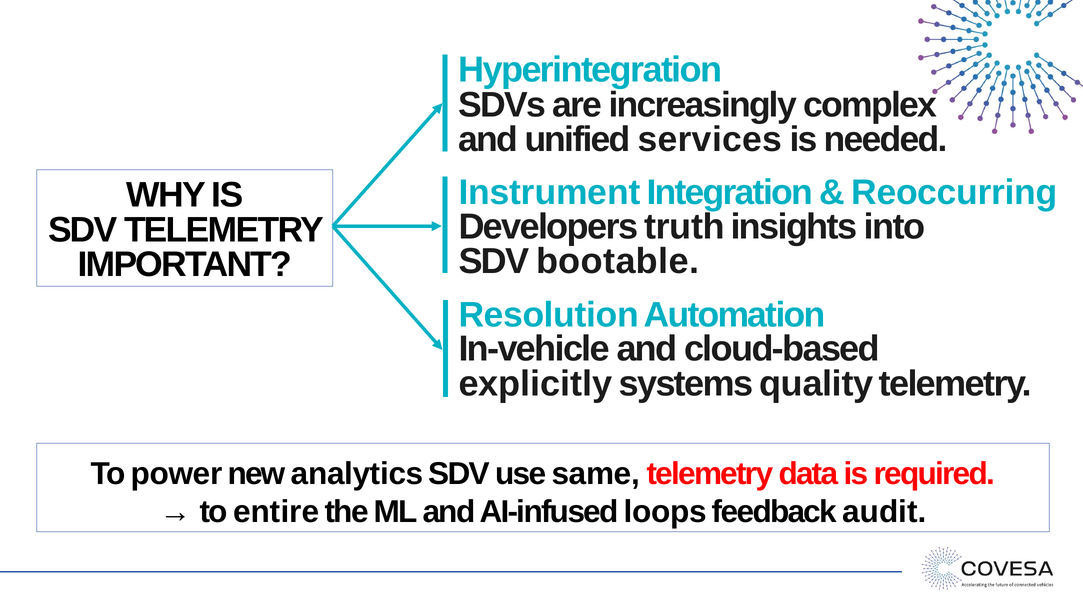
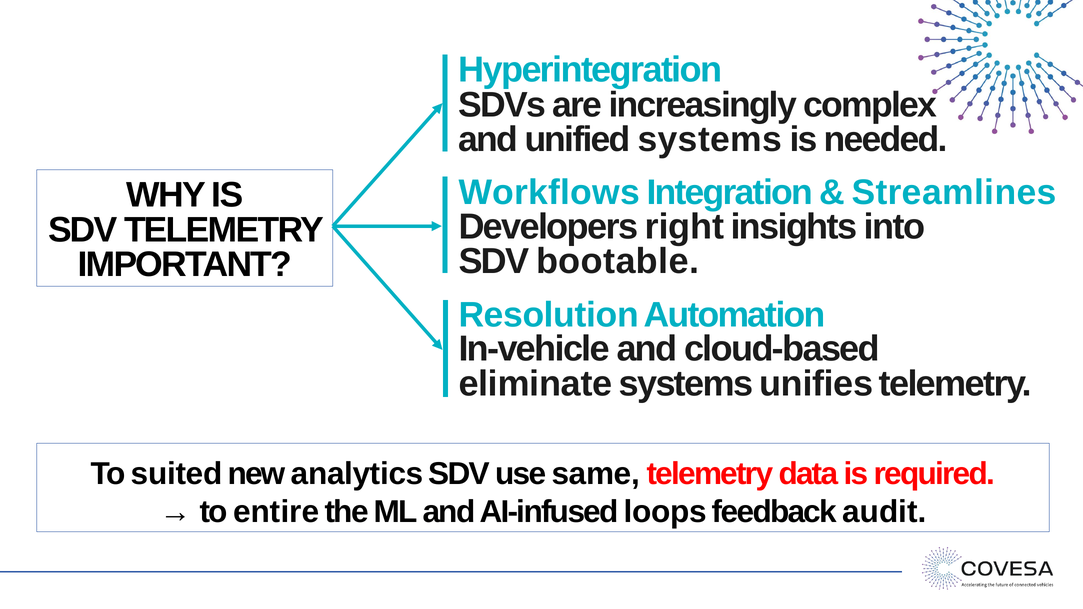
unified services: services -> systems
Instrument: Instrument -> Workflows
Reoccurring: Reoccurring -> Streamlines
truth: truth -> right
explicitly: explicitly -> eliminate
quality: quality -> unifies
power: power -> suited
